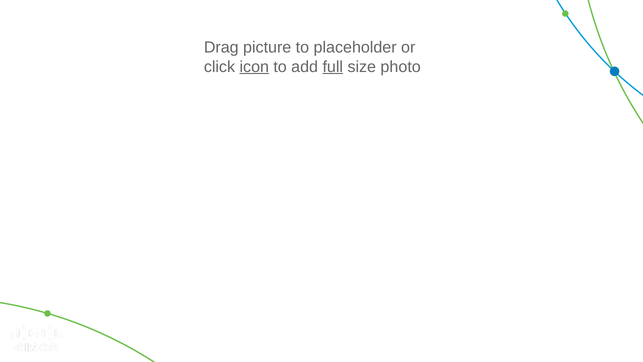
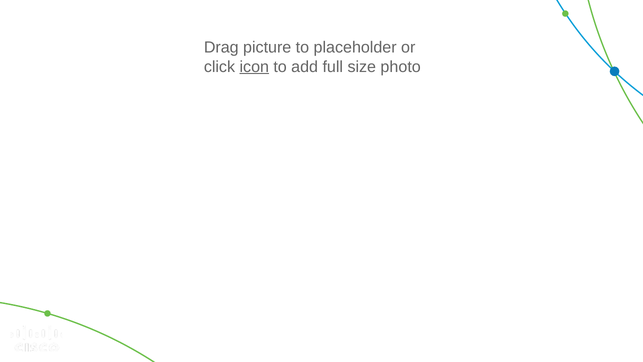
full underline: present -> none
